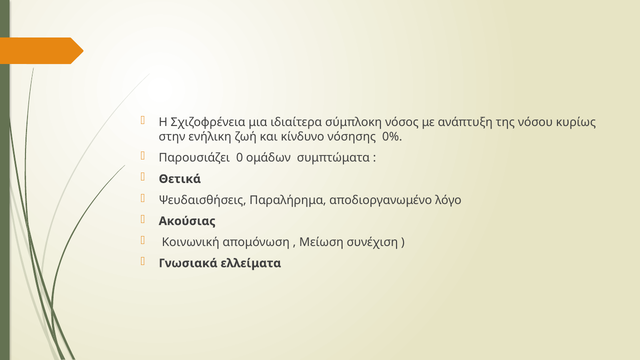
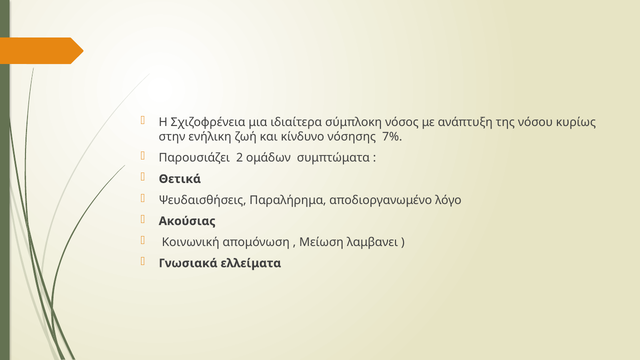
0%: 0% -> 7%
0: 0 -> 2
συνέχιση: συνέχιση -> λαμβανει
